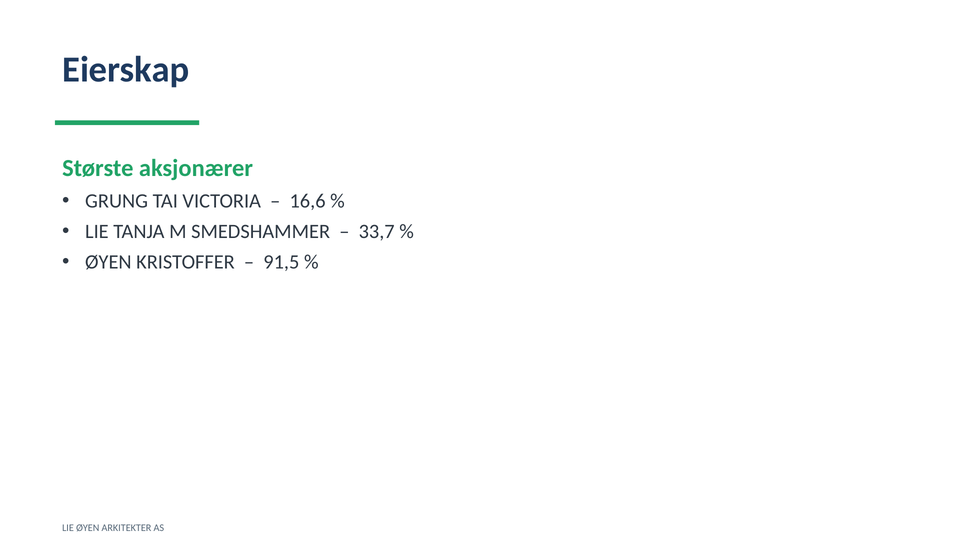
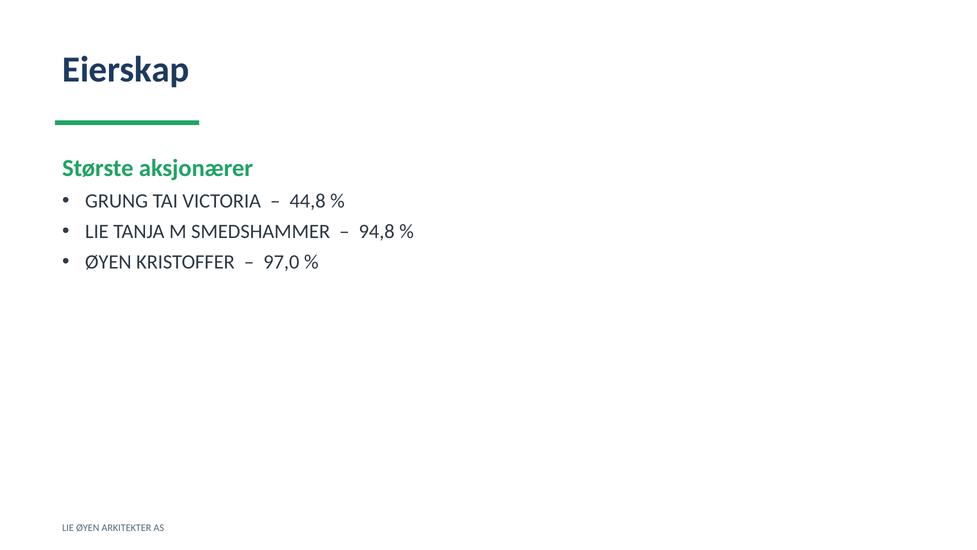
16,6: 16,6 -> 44,8
33,7: 33,7 -> 94,8
91,5: 91,5 -> 97,0
